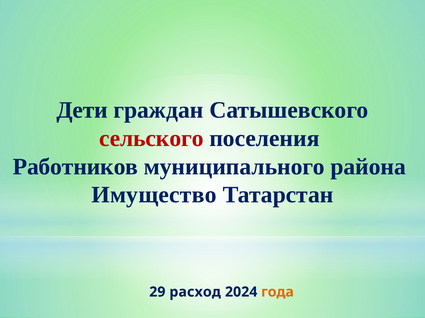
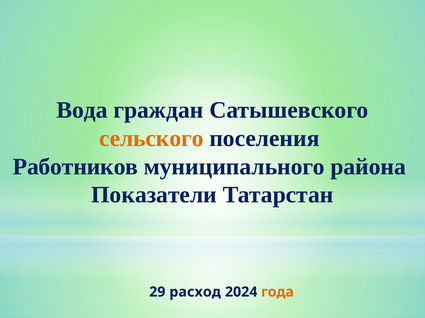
Дети: Дети -> Вода
сельского colour: red -> orange
Имущество: Имущество -> Показатели
